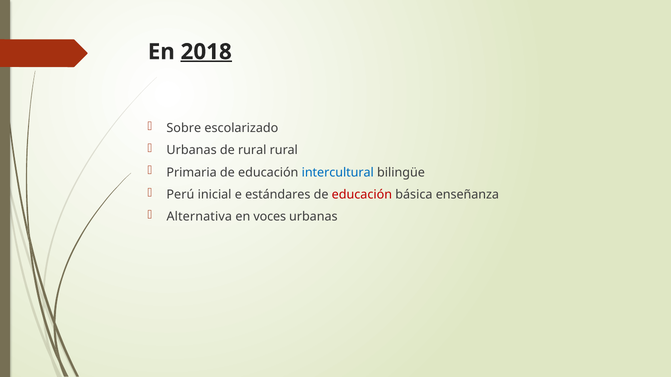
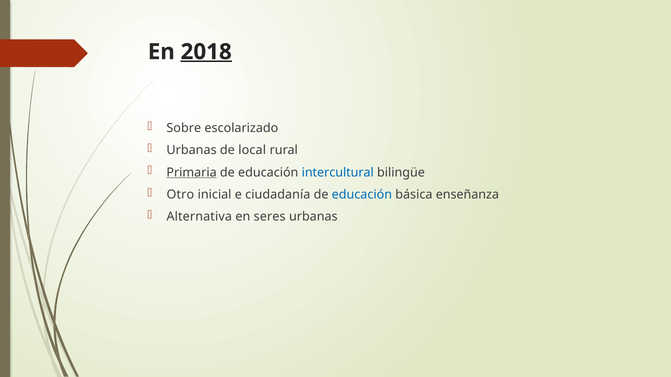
de rural: rural -> local
Primaria underline: none -> present
Perú: Perú -> Otro
estándares: estándares -> ciudadanía
educación at (362, 195) colour: red -> blue
voces: voces -> seres
